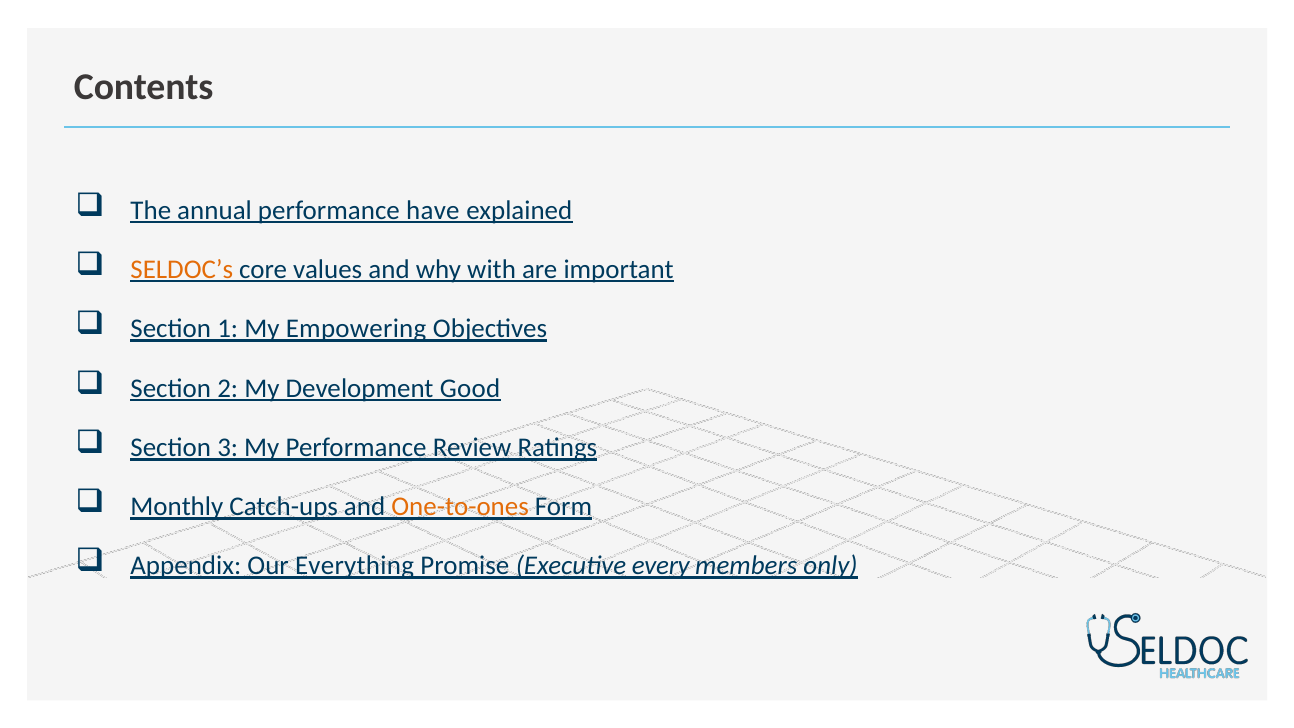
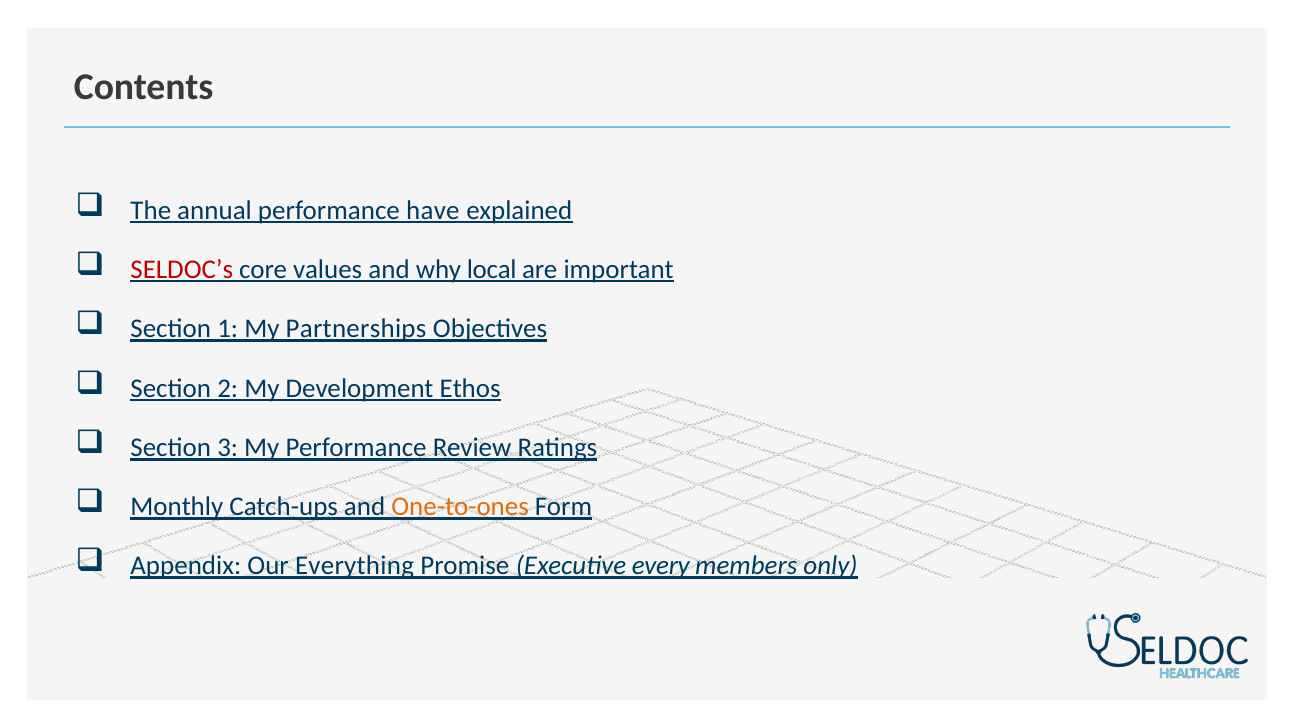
SELDOC’s colour: orange -> red
with: with -> local
Empowering: Empowering -> Partnerships
Good: Good -> Ethos
